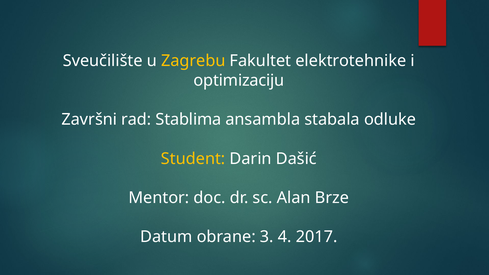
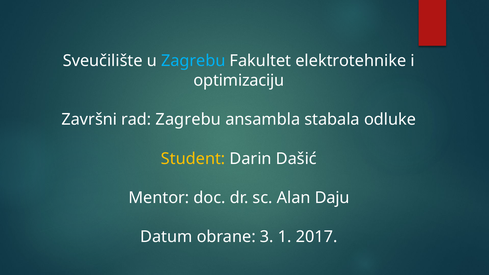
Zagrebu at (193, 61) colour: yellow -> light blue
rad Stablima: Stablima -> Zagrebu
Brze: Brze -> Daju
4: 4 -> 1
